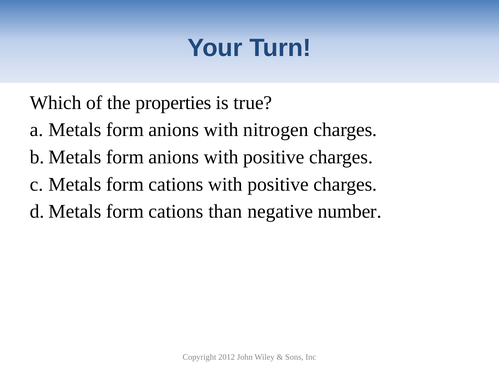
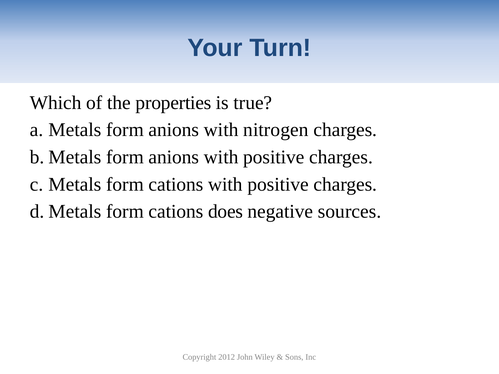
than: than -> does
number: number -> sources
